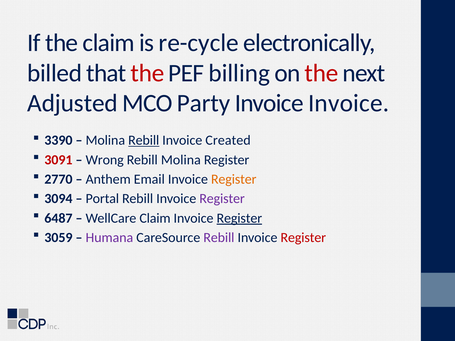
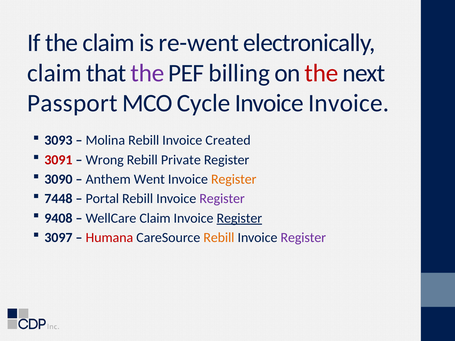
re-cycle: re-cycle -> re-went
billed at (55, 73): billed -> claim
the at (147, 73) colour: red -> purple
Adjusted: Adjusted -> Passport
Party: Party -> Cycle
3390: 3390 -> 3093
Rebill at (144, 141) underline: present -> none
Rebill Molina: Molina -> Private
2770: 2770 -> 3090
Email: Email -> Went
3094: 3094 -> 7448
6487: 6487 -> 9408
3059: 3059 -> 3097
Humana colour: purple -> red
Rebill at (219, 238) colour: purple -> orange
Register at (303, 238) colour: red -> purple
